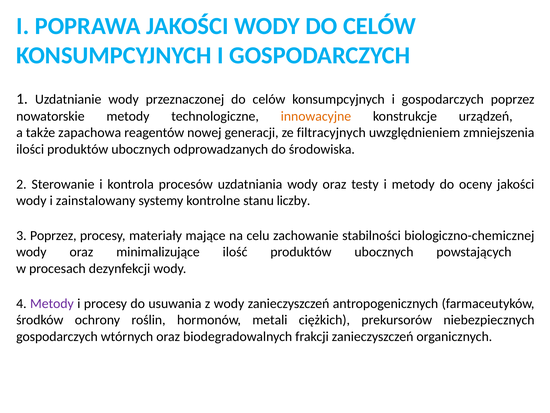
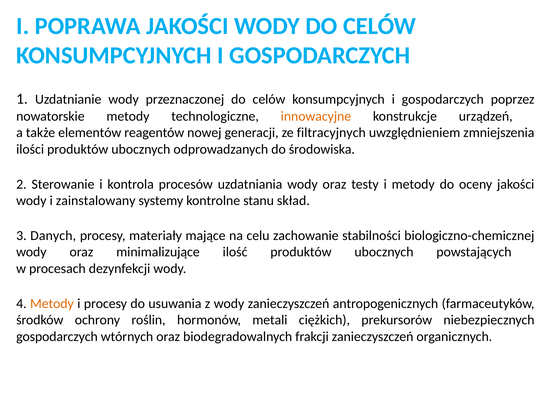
zapachowa: zapachowa -> elementów
liczby: liczby -> skład
3 Poprzez: Poprzez -> Danych
Metody at (52, 303) colour: purple -> orange
